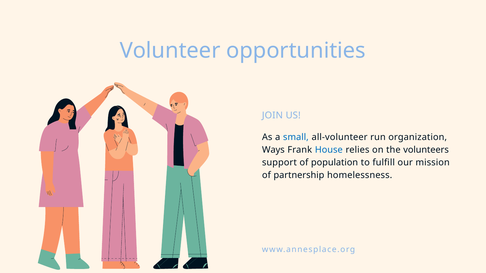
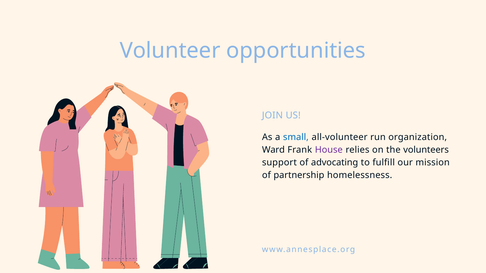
Ways: Ways -> Ward
House colour: blue -> purple
population: population -> advocating
